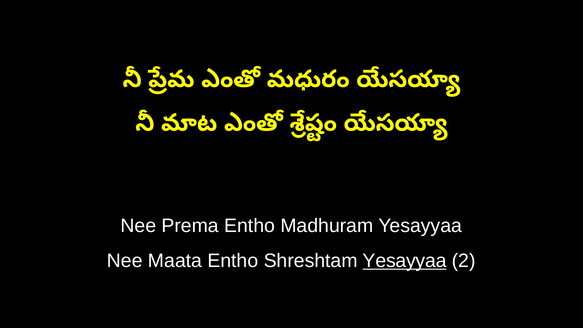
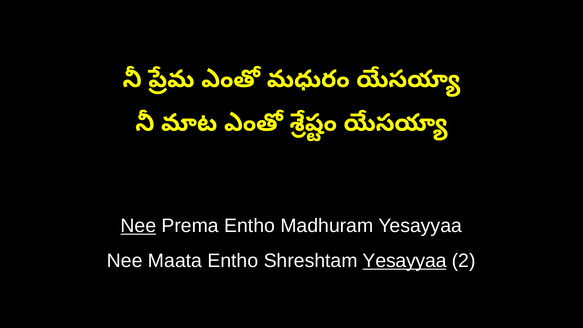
Nee at (138, 226) underline: none -> present
